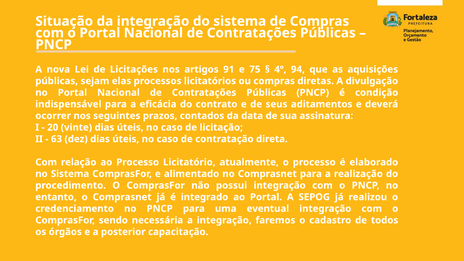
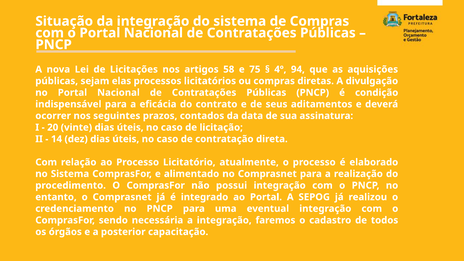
91: 91 -> 58
63: 63 -> 14
